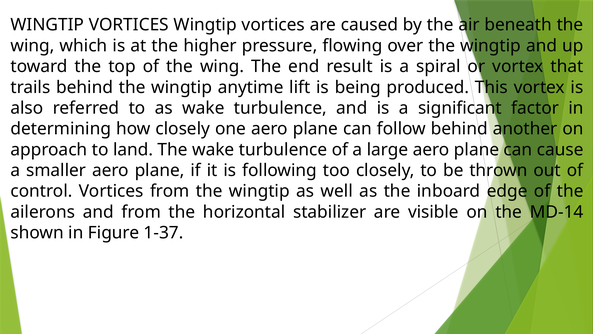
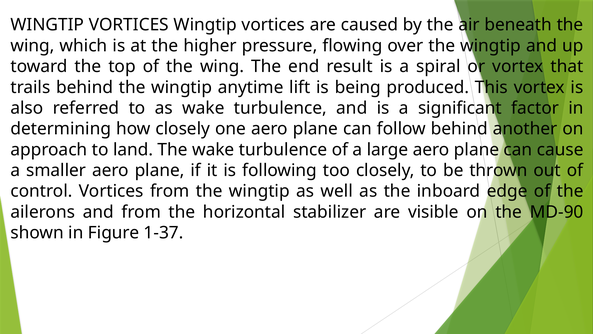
MD-14: MD-14 -> MD-90
